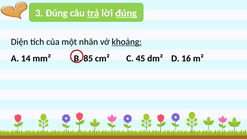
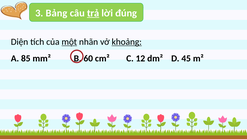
3 Đúng: Đúng -> Bảng
đúng at (126, 13) underline: present -> none
một underline: none -> present
14: 14 -> 85
85: 85 -> 60
45: 45 -> 12
16: 16 -> 45
